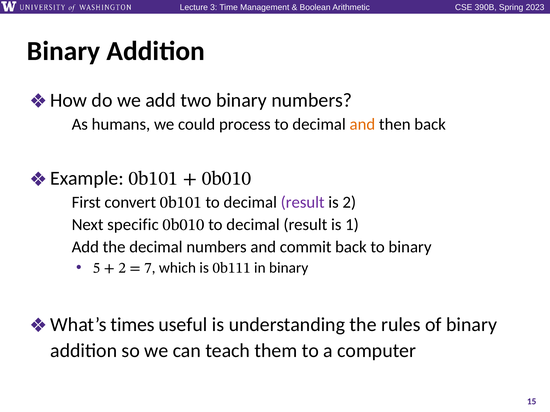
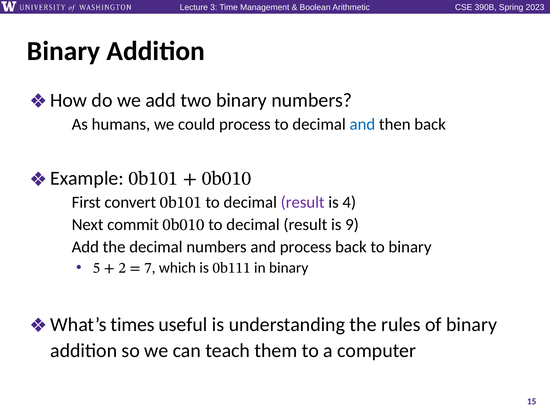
and at (362, 124) colour: orange -> blue
is 2: 2 -> 4
specific: specific -> commit
1: 1 -> 9
and commit: commit -> process
